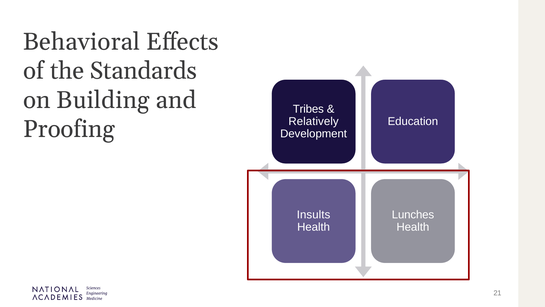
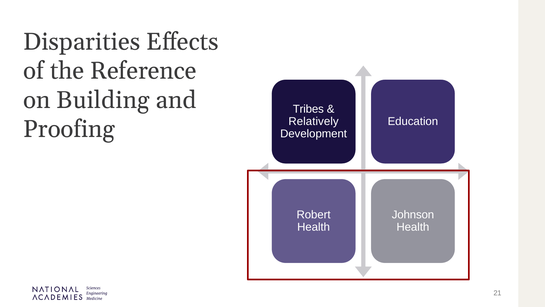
Behavioral: Behavioral -> Disparities
Standards: Standards -> Reference
Insults: Insults -> Robert
Lunches: Lunches -> Johnson
